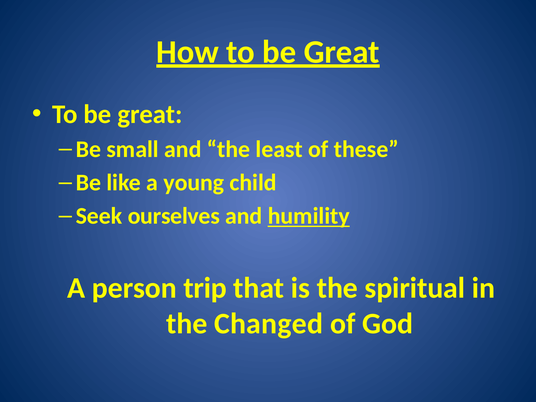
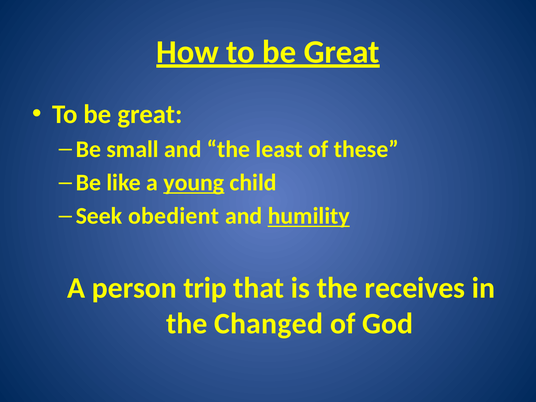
young underline: none -> present
ourselves: ourselves -> obedient
spiritual: spiritual -> receives
